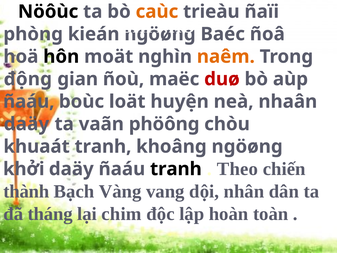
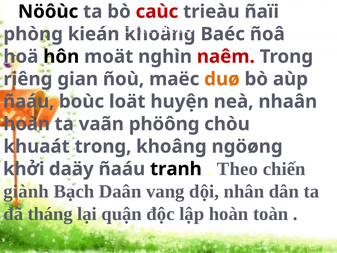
caùc colour: orange -> red
kieán ngöøng: ngöøng -> khoâng
naêm colour: orange -> red
động: động -> riêng
duø colour: red -> orange
daäy at (26, 124): daäy -> hoàn
khuaát tranh: tranh -> trong
thành: thành -> giành
Vàng: Vàng -> Daân
chim: chim -> quận
